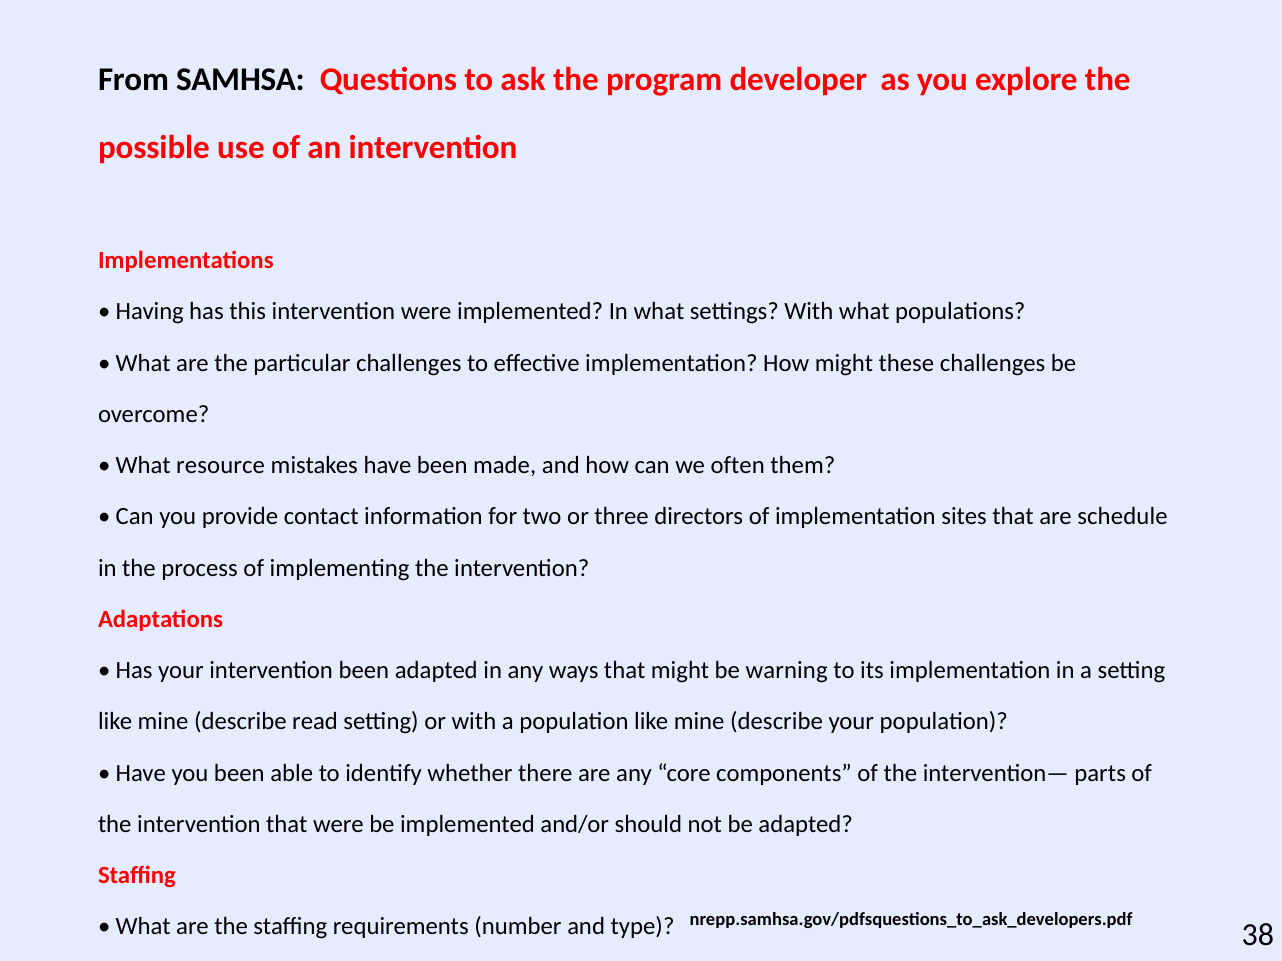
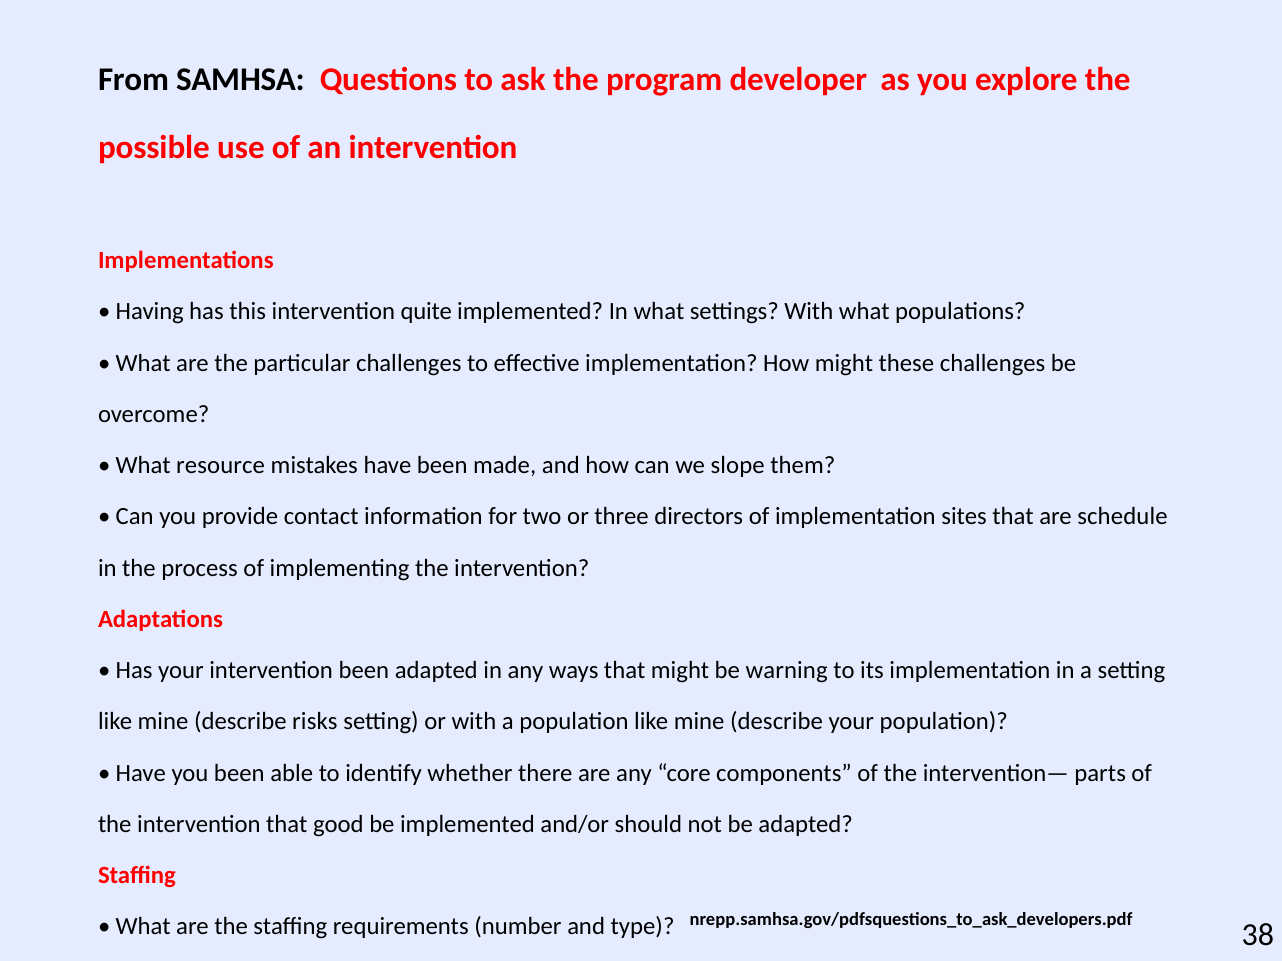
intervention were: were -> quite
often: often -> slope
read: read -> risks
that were: were -> good
